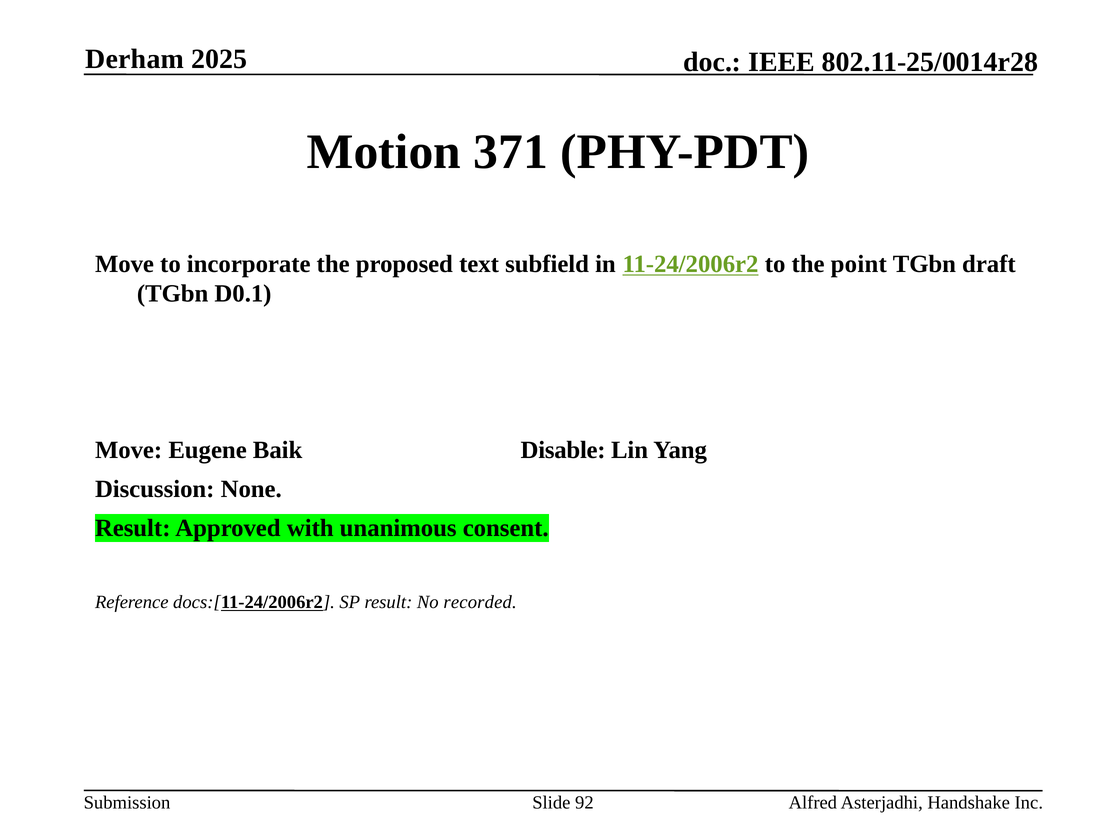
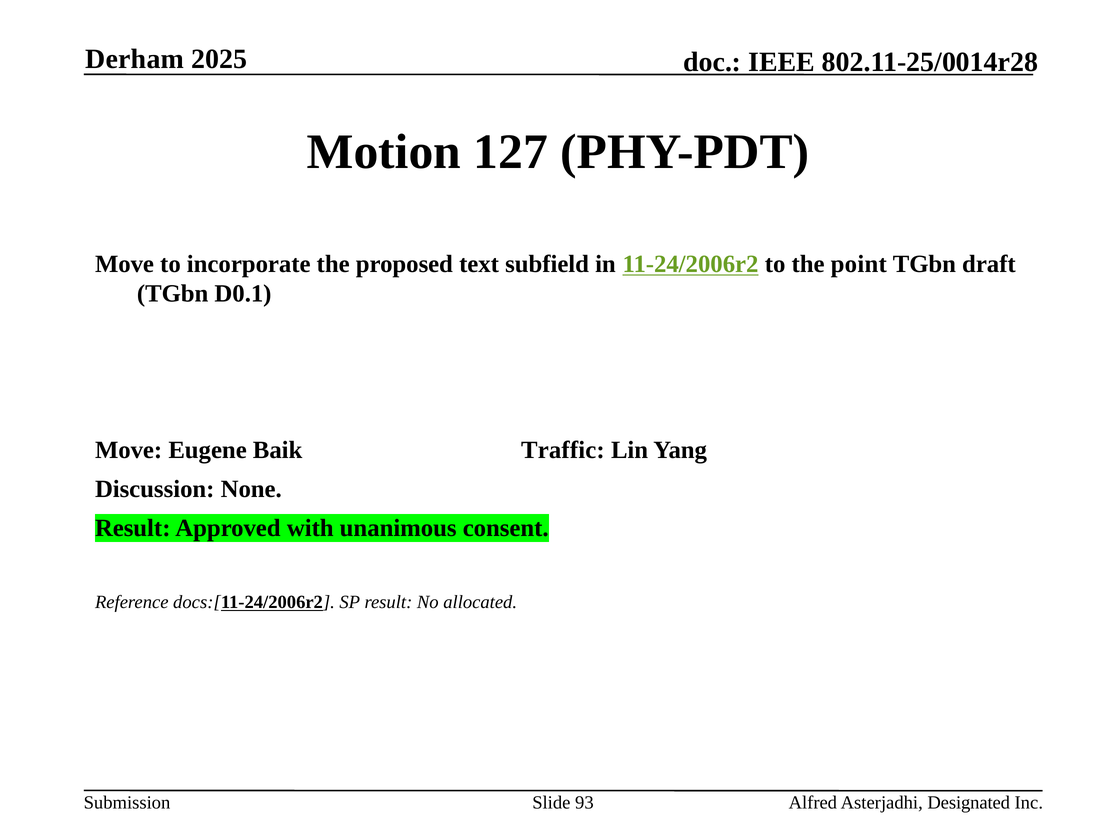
371: 371 -> 127
Disable: Disable -> Traffic
recorded: recorded -> allocated
92: 92 -> 93
Handshake: Handshake -> Designated
